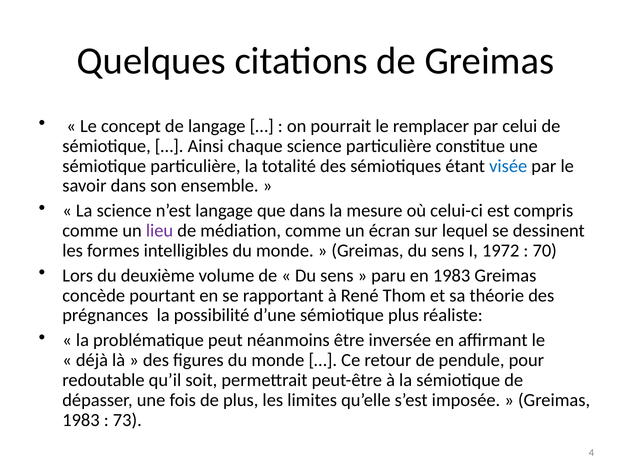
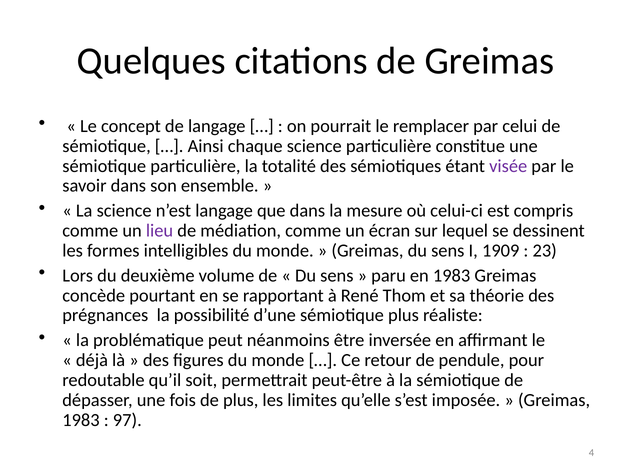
visée colour: blue -> purple
1972: 1972 -> 1909
70: 70 -> 23
73: 73 -> 97
